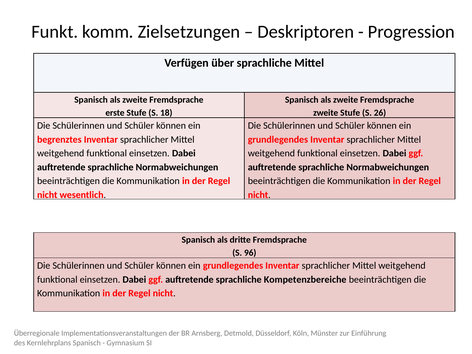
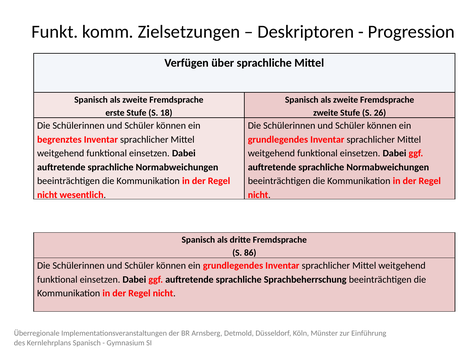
96: 96 -> 86
Kompetenzbereiche: Kompetenzbereiche -> Sprachbeherrschung
